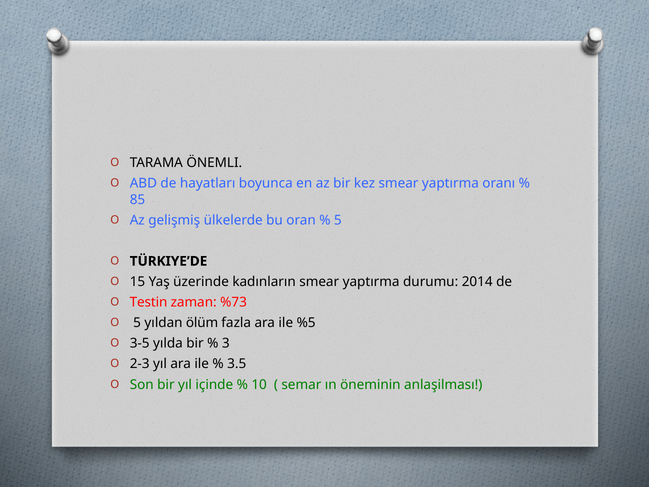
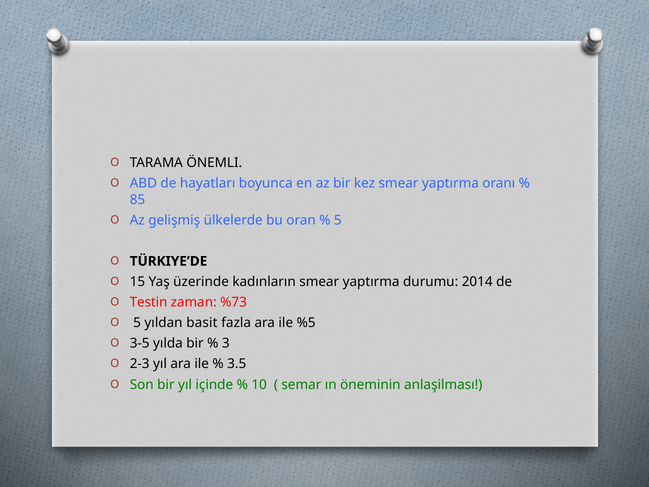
ölüm: ölüm -> basit
